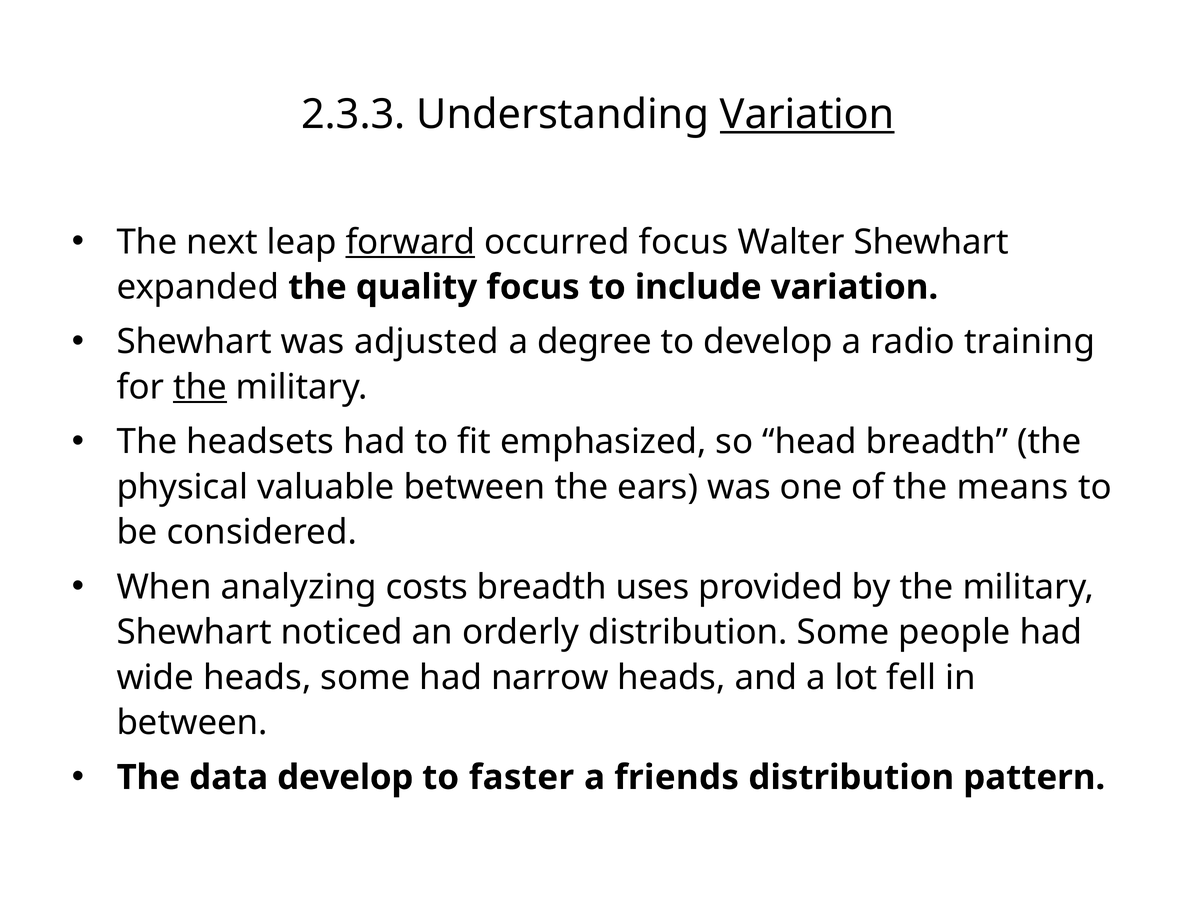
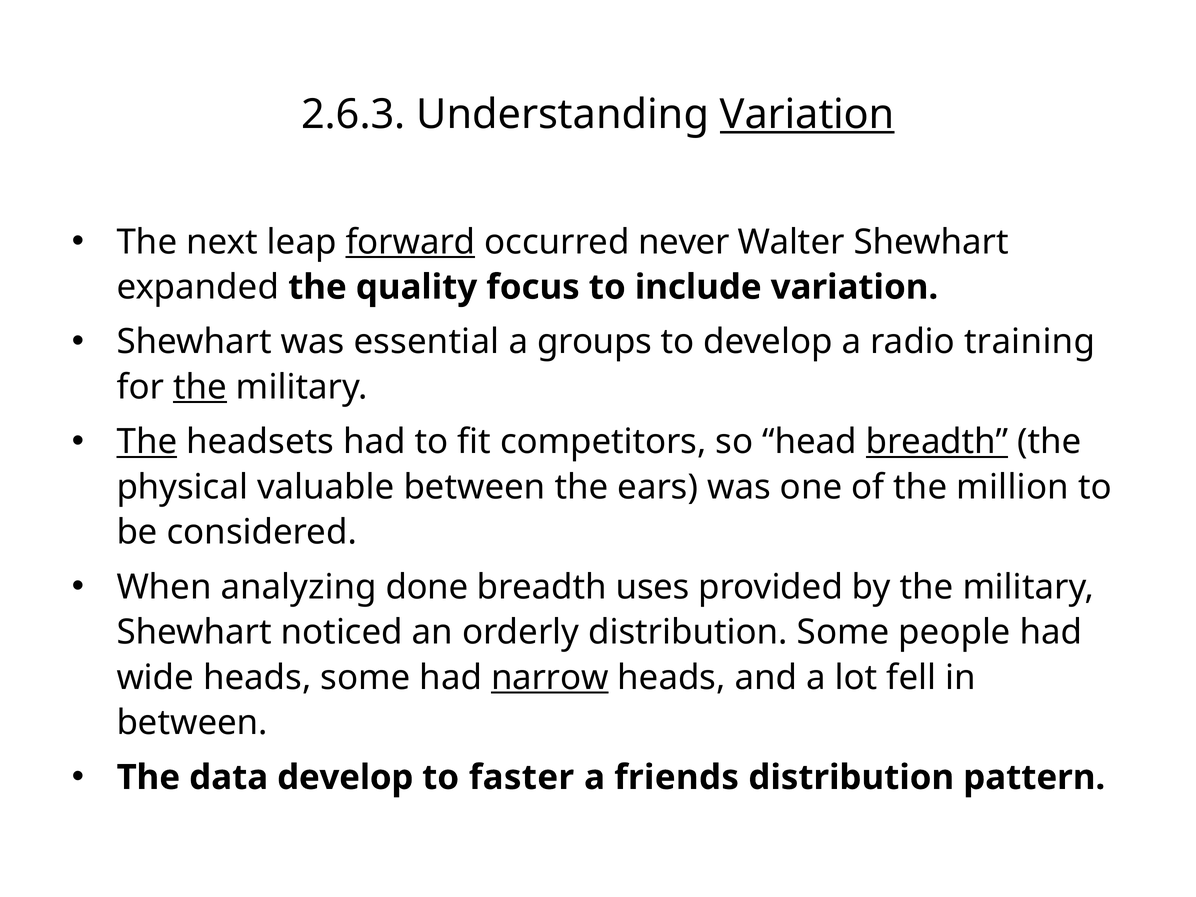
2.3.3: 2.3.3 -> 2.6.3
occurred focus: focus -> never
adjusted: adjusted -> essential
degree: degree -> groups
The at (147, 442) underline: none -> present
emphasized: emphasized -> competitors
breadth at (937, 442) underline: none -> present
means: means -> million
costs: costs -> done
narrow underline: none -> present
